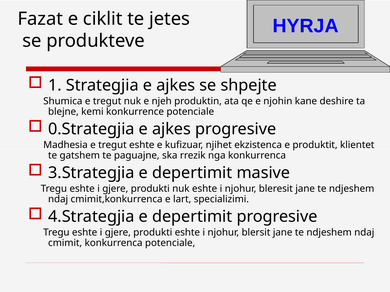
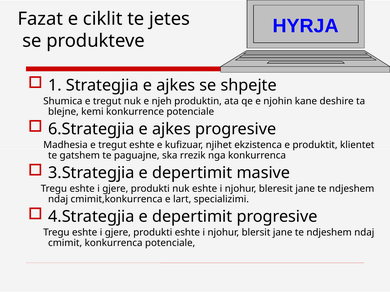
0.Strategjia: 0.Strategjia -> 6.Strategjia
